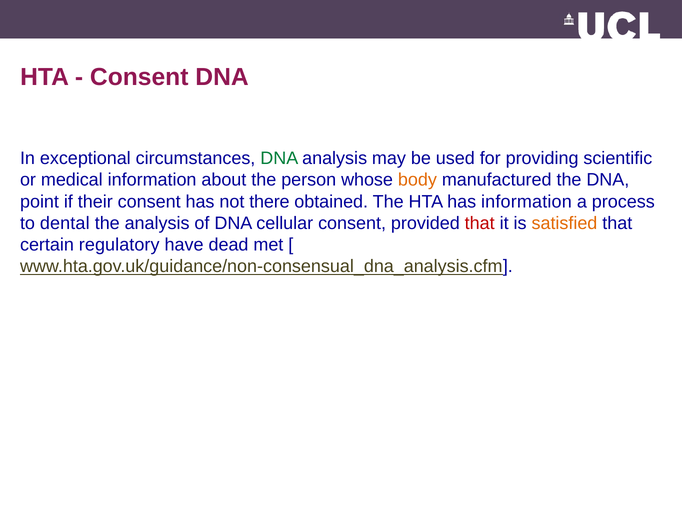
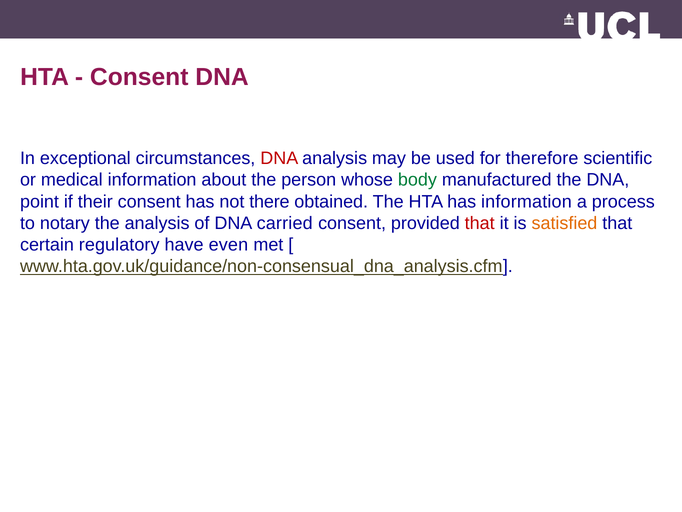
DNA at (279, 158) colour: green -> red
providing: providing -> therefore
body colour: orange -> green
dental: dental -> notary
cellular: cellular -> carried
dead: dead -> even
